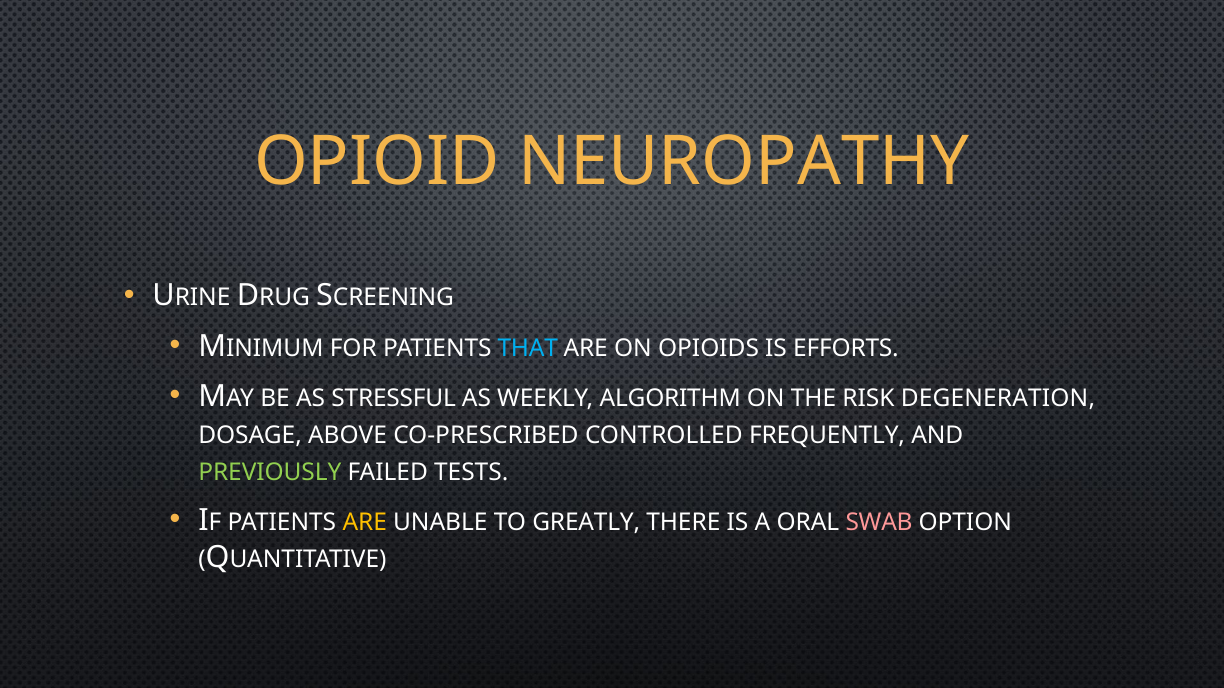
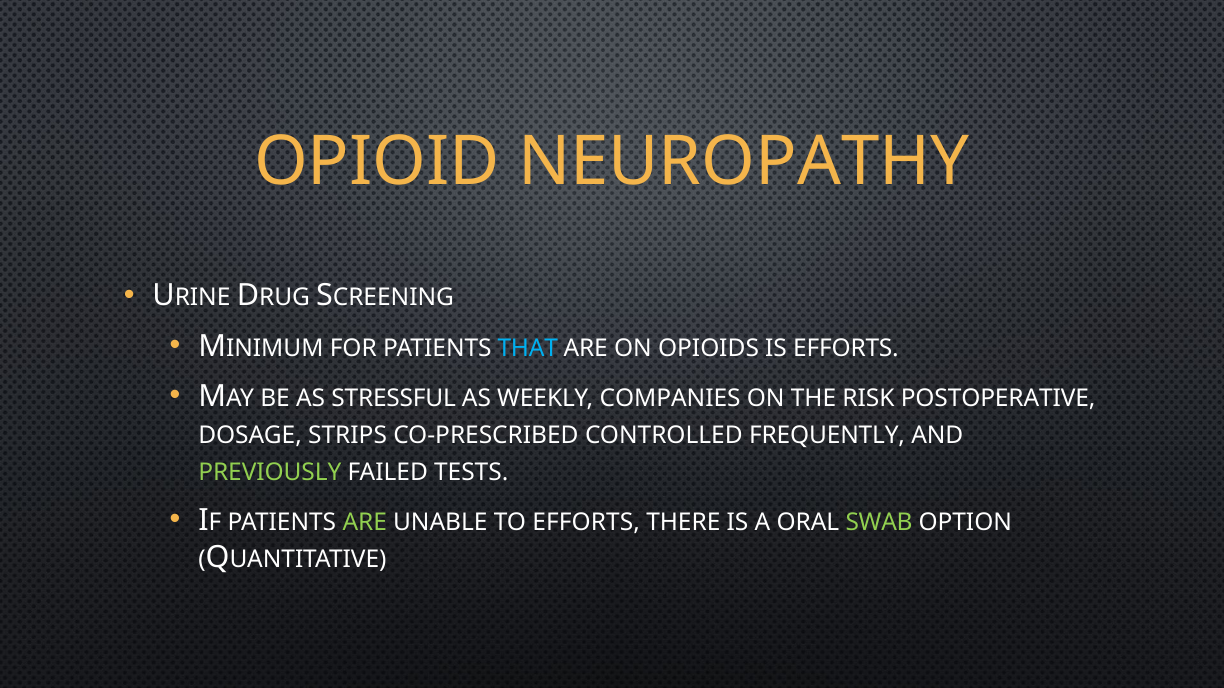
ALGORITHM: ALGORITHM -> COMPANIES
DEGENERATION: DEGENERATION -> POSTOPERATIVE
ABOVE: ABOVE -> STRIPS
ARE at (365, 523) colour: yellow -> light green
TO GREATLY: GREATLY -> EFFORTS
SWAB colour: pink -> light green
